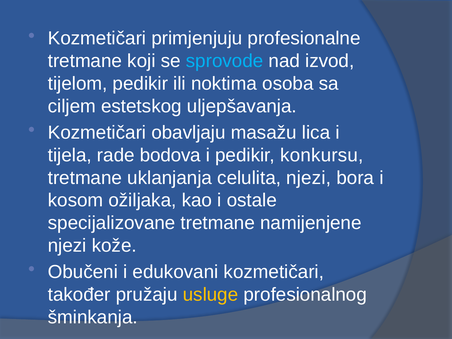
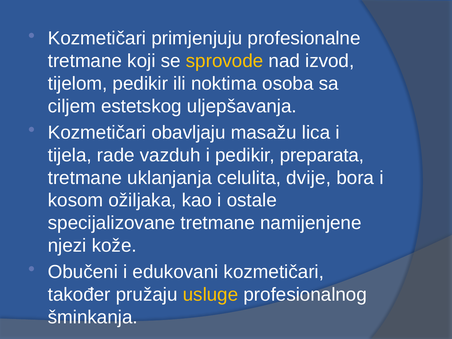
sprovode colour: light blue -> yellow
bodova: bodova -> vazduh
konkursu: konkursu -> preparata
celulita njezi: njezi -> dvije
